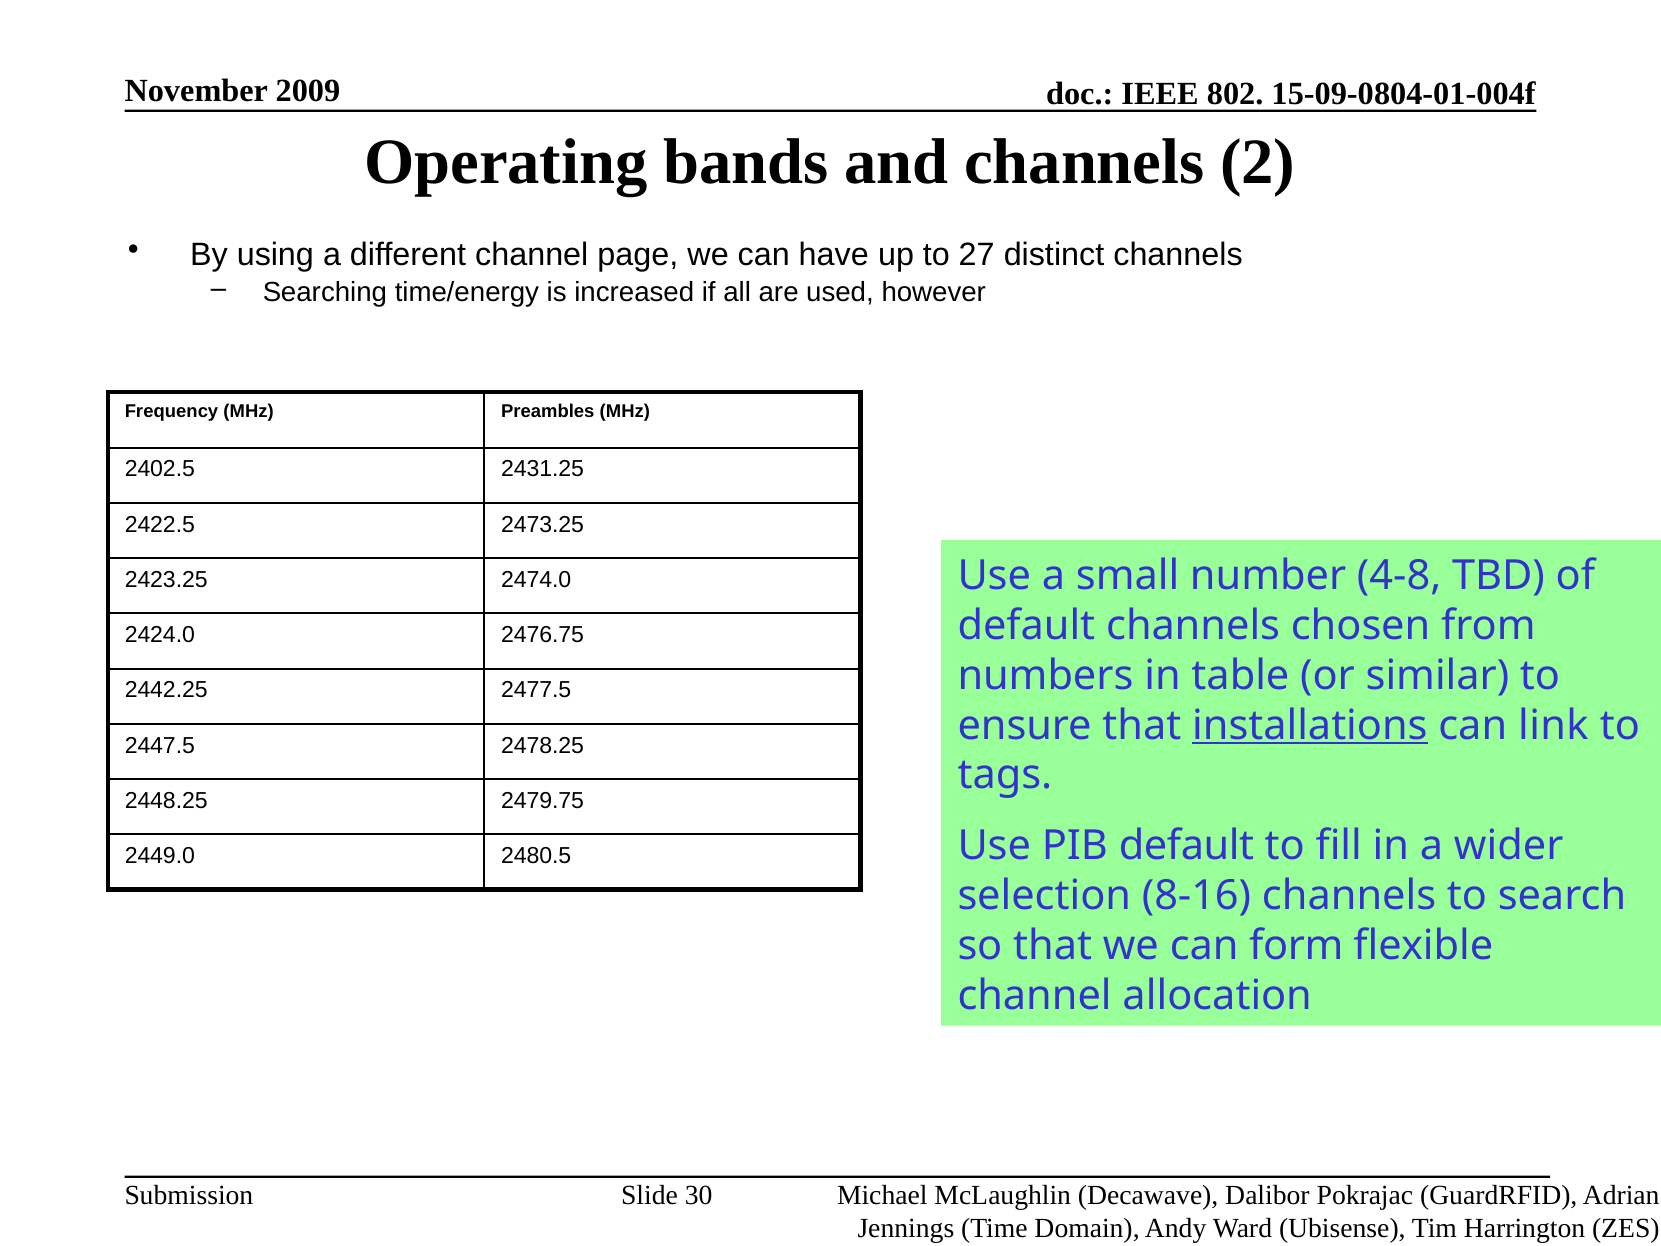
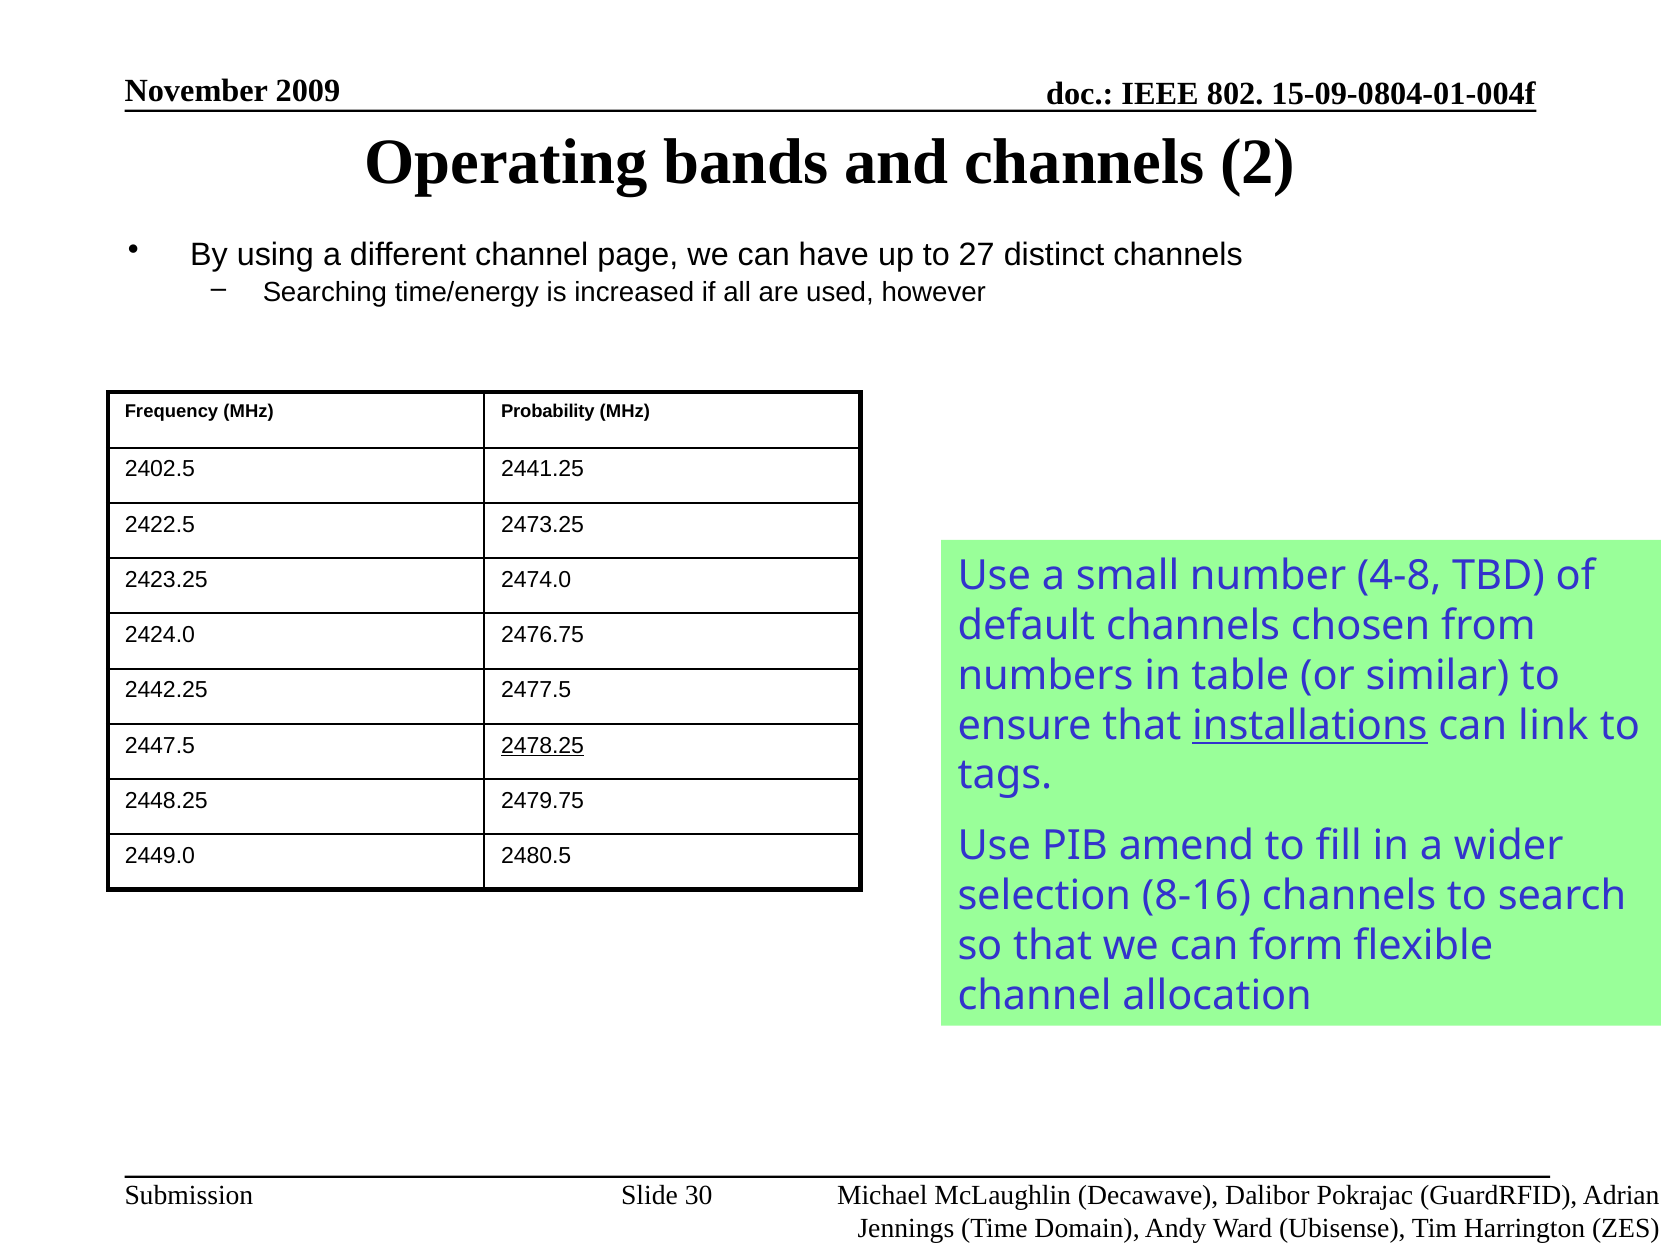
Preambles: Preambles -> Probability
2431.25: 2431.25 -> 2441.25
2478.25 underline: none -> present
PIB default: default -> amend
